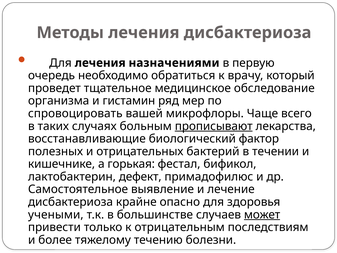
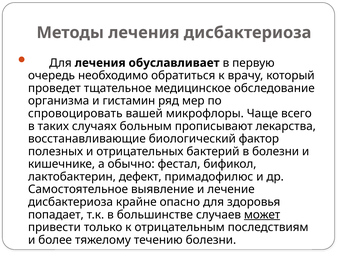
назначениями: назначениями -> обуславливает
прописывают underline: present -> none
в течении: течении -> болезни
горькая: горькая -> обычно
учеными: учеными -> попадает
